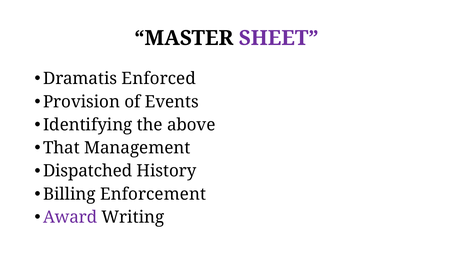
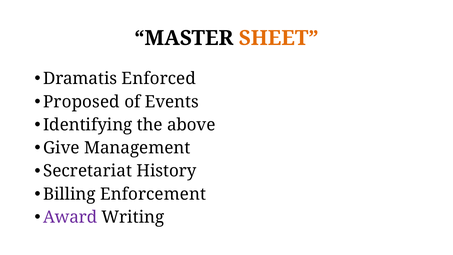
SHEET colour: purple -> orange
Provision: Provision -> Proposed
That: That -> Give
Dispatched: Dispatched -> Secretariat
